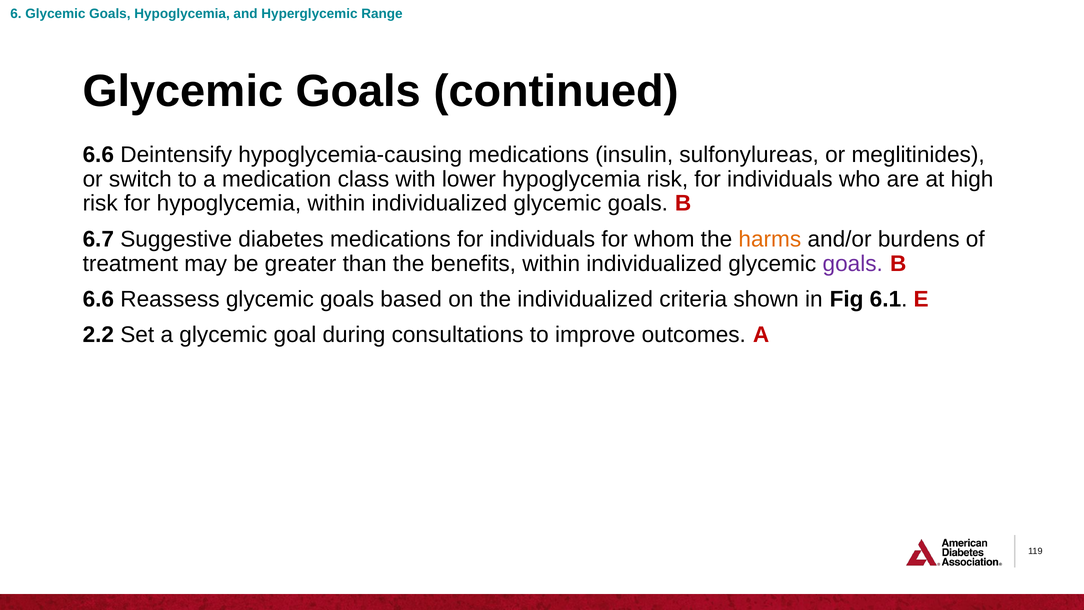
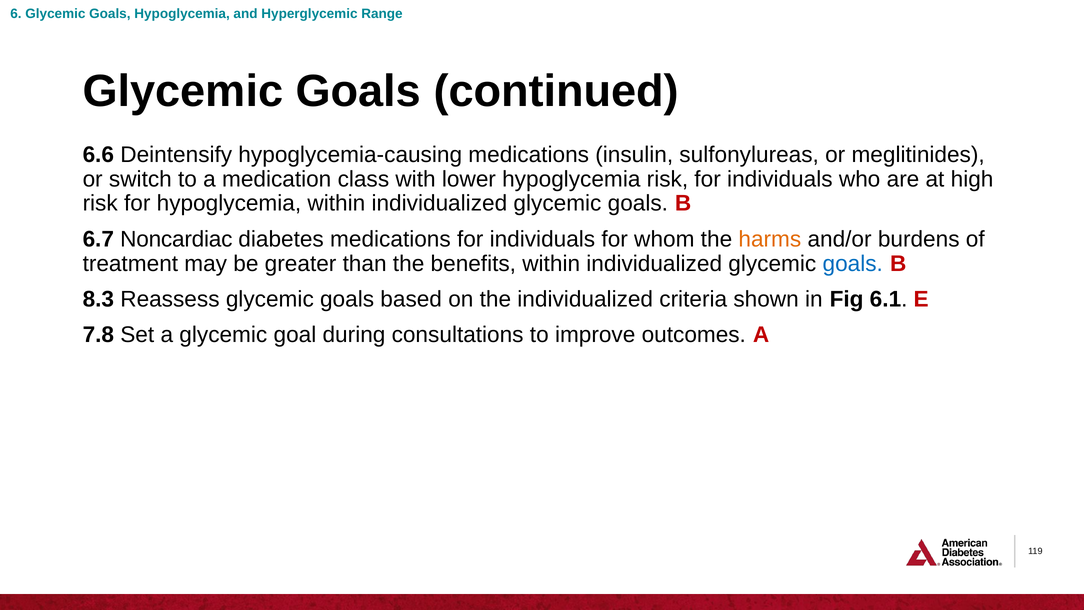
Suggestive: Suggestive -> Noncardiac
goals at (853, 263) colour: purple -> blue
6.6 at (98, 299): 6.6 -> 8.3
2.2: 2.2 -> 7.8
